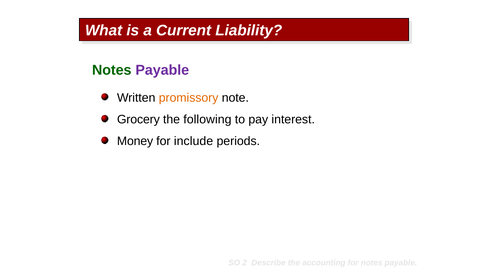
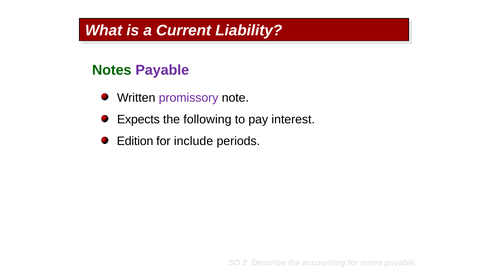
promissory colour: orange -> purple
Grocery: Grocery -> Expects
Money: Money -> Edition
